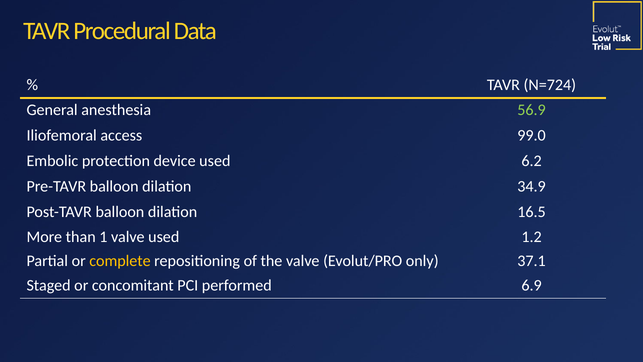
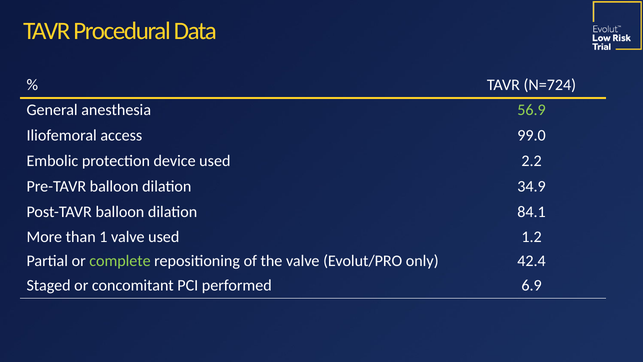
6.2: 6.2 -> 2.2
16.5: 16.5 -> 84.1
complete colour: yellow -> light green
37.1: 37.1 -> 42.4
